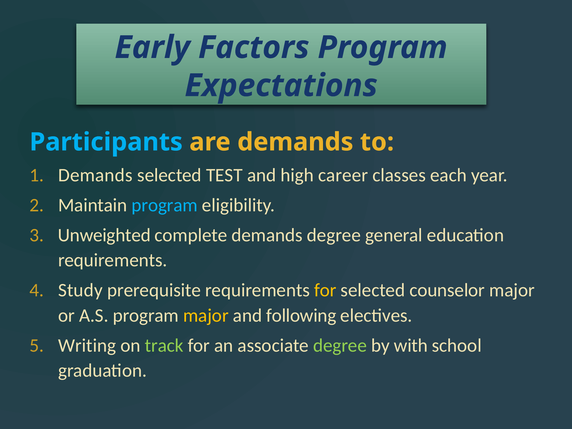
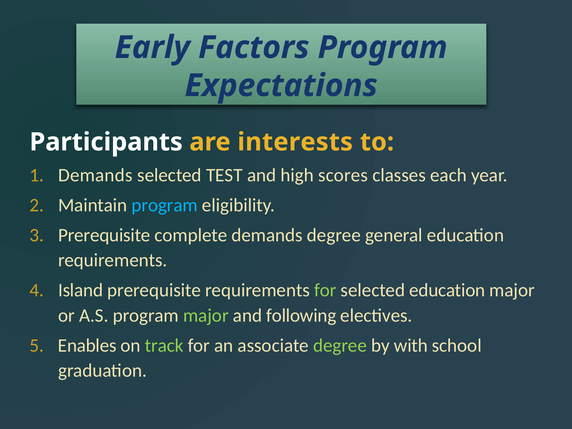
Participants colour: light blue -> white
are demands: demands -> interests
career: career -> scores
Unweighted at (104, 235): Unweighted -> Prerequisite
Study: Study -> Island
for at (325, 290) colour: yellow -> light green
selected counselor: counselor -> education
major at (206, 315) colour: yellow -> light green
Writing: Writing -> Enables
